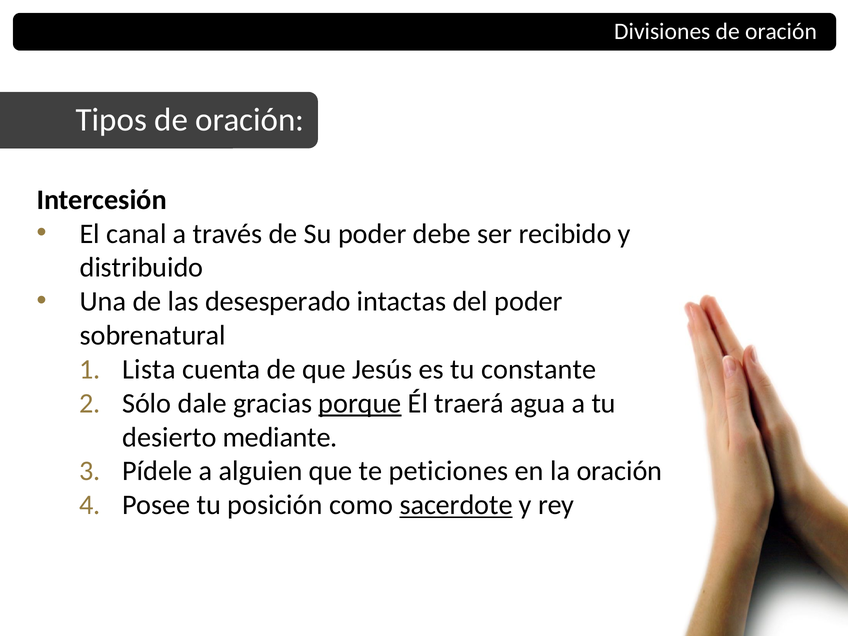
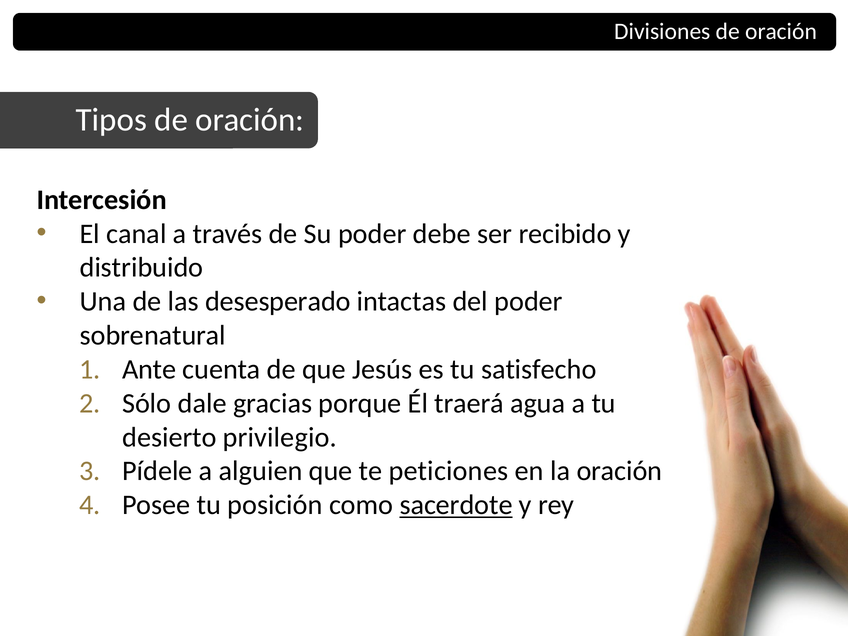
Lista: Lista -> Ante
constante: constante -> satisfecho
porque underline: present -> none
mediante: mediante -> privilegio
